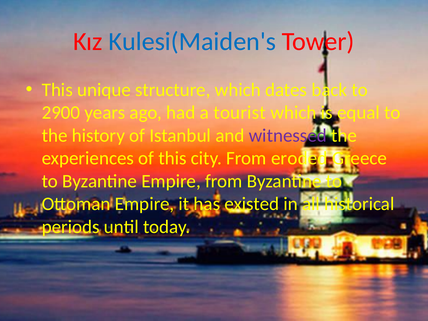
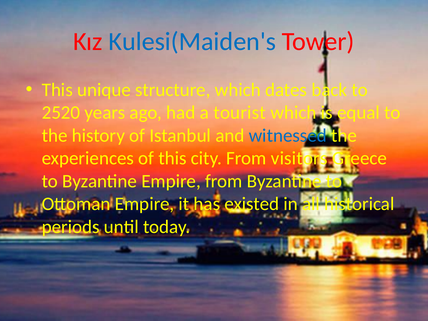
2900: 2900 -> 2520
witnessed colour: purple -> blue
eroded: eroded -> visitors
